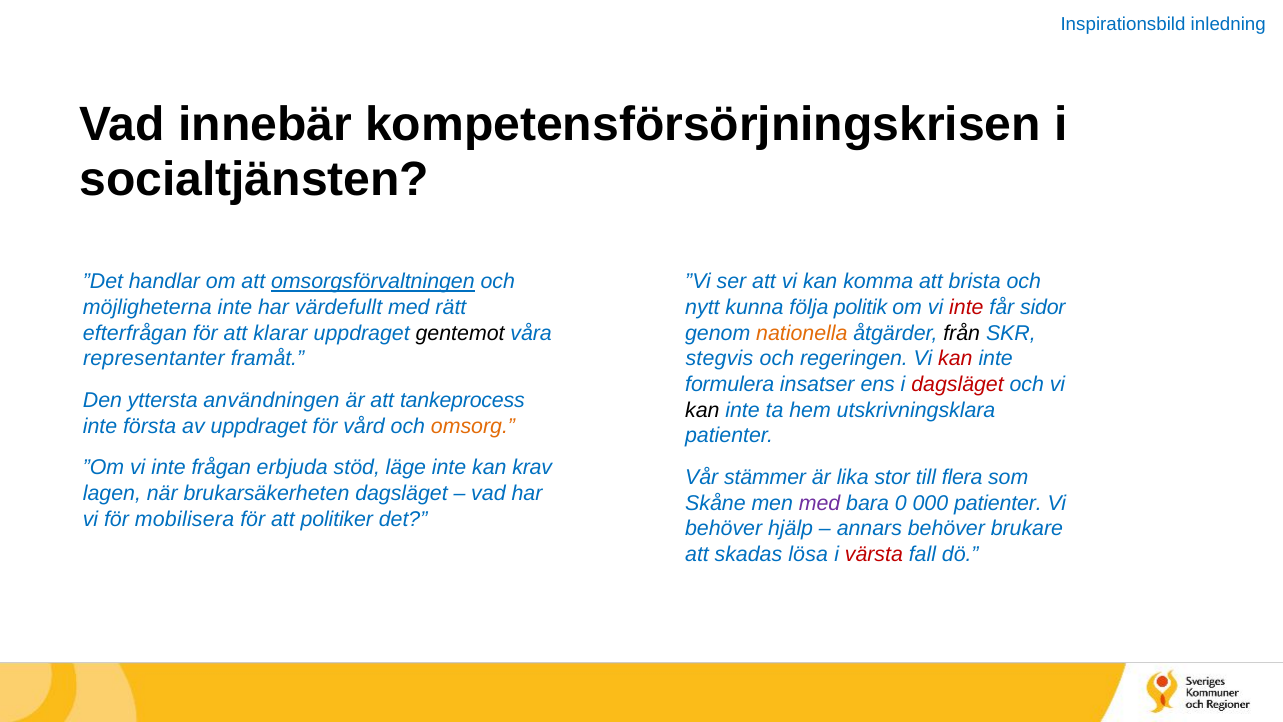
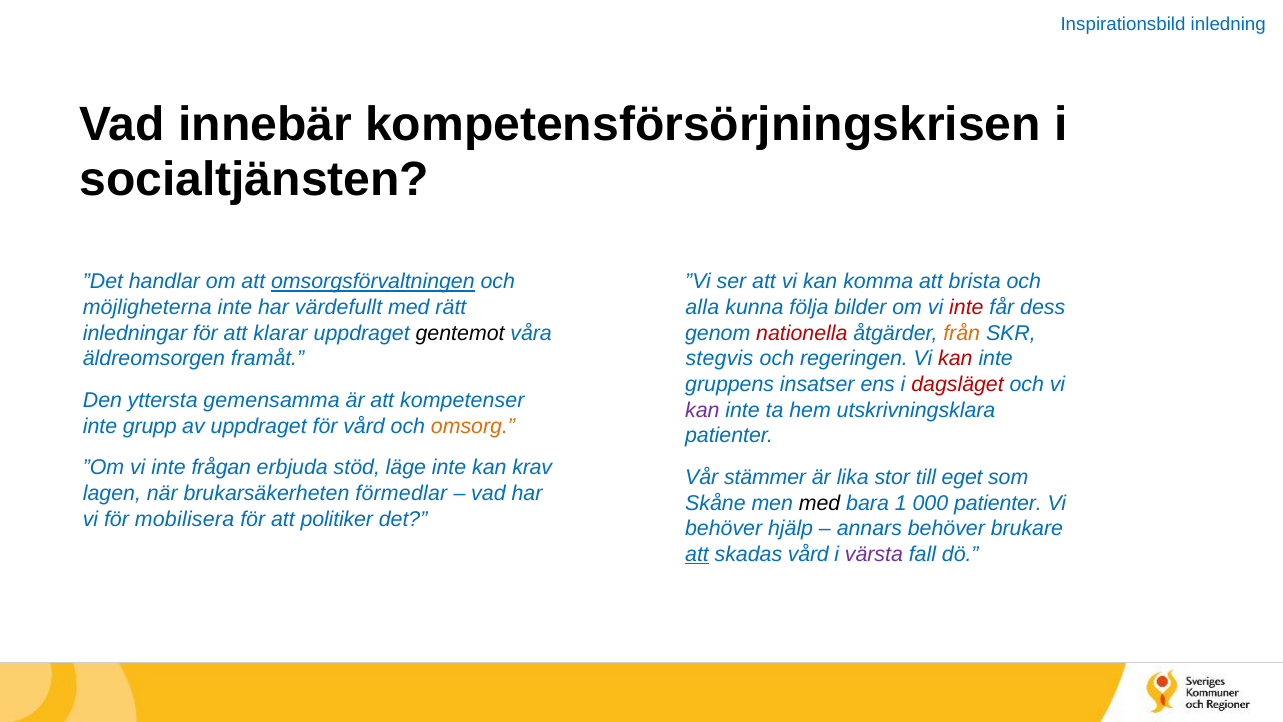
nytt: nytt -> alla
politik: politik -> bilder
sidor: sidor -> dess
efterfrågan: efterfrågan -> inledningar
nationella colour: orange -> red
från colour: black -> orange
representanter: representanter -> äldreomsorgen
formulera: formulera -> gruppens
användningen: användningen -> gemensamma
tankeprocess: tankeprocess -> kompetenser
kan at (702, 410) colour: black -> purple
första: första -> grupp
flera: flera -> eget
brukarsäkerheten dagsläget: dagsläget -> förmedlar
med at (820, 503) colour: purple -> black
0: 0 -> 1
att at (697, 554) underline: none -> present
skadas lösa: lösa -> vård
värsta colour: red -> purple
